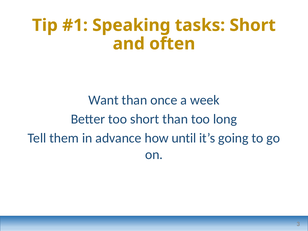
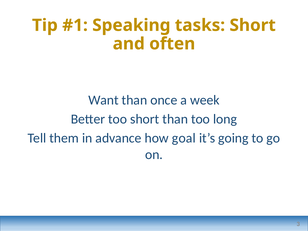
until: until -> goal
